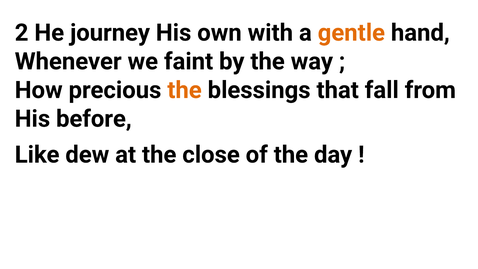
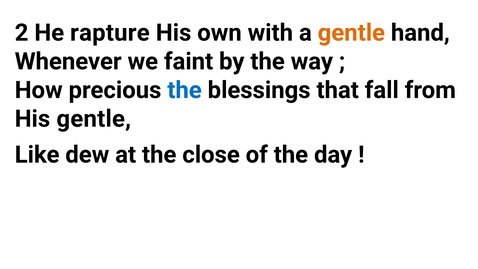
journey: journey -> rapture
the at (185, 90) colour: orange -> blue
His before: before -> gentle
